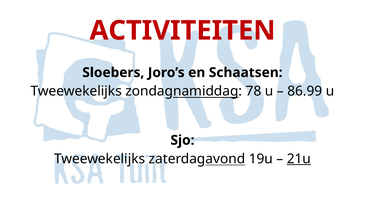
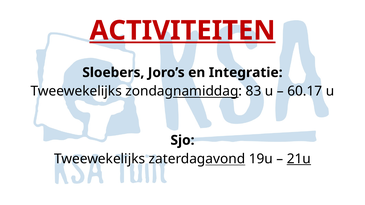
ACTIVITEITEN underline: none -> present
Schaatsen: Schaatsen -> Integratie
78: 78 -> 83
86.99: 86.99 -> 60.17
